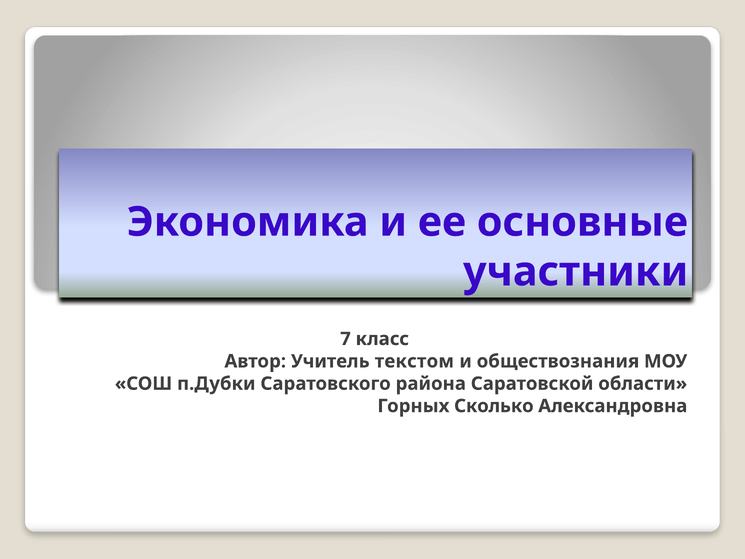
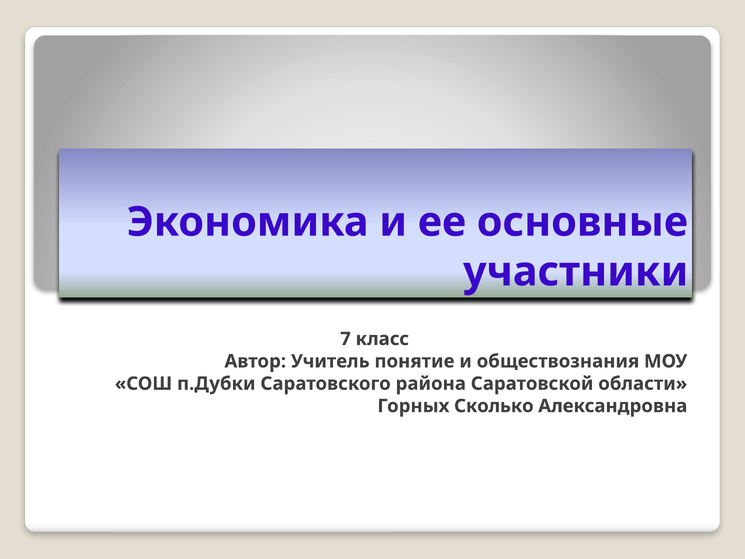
текстом: текстом -> понятие
